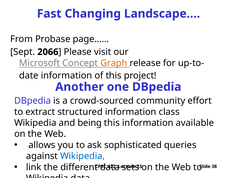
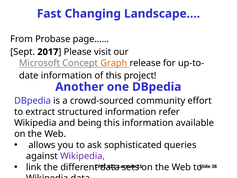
2066: 2066 -> 2017
class: class -> refer
Wikipedia at (83, 156) colour: blue -> purple
